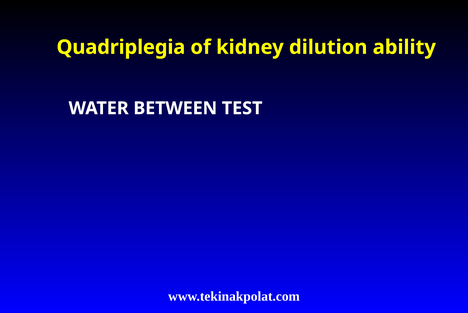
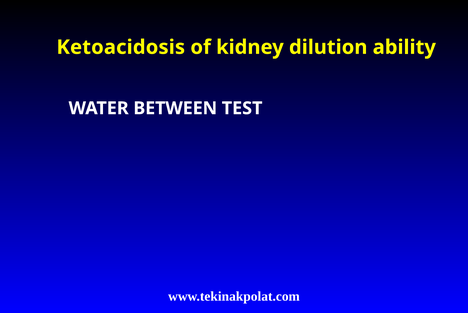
Quadriplegia: Quadriplegia -> Ketoacidosis
